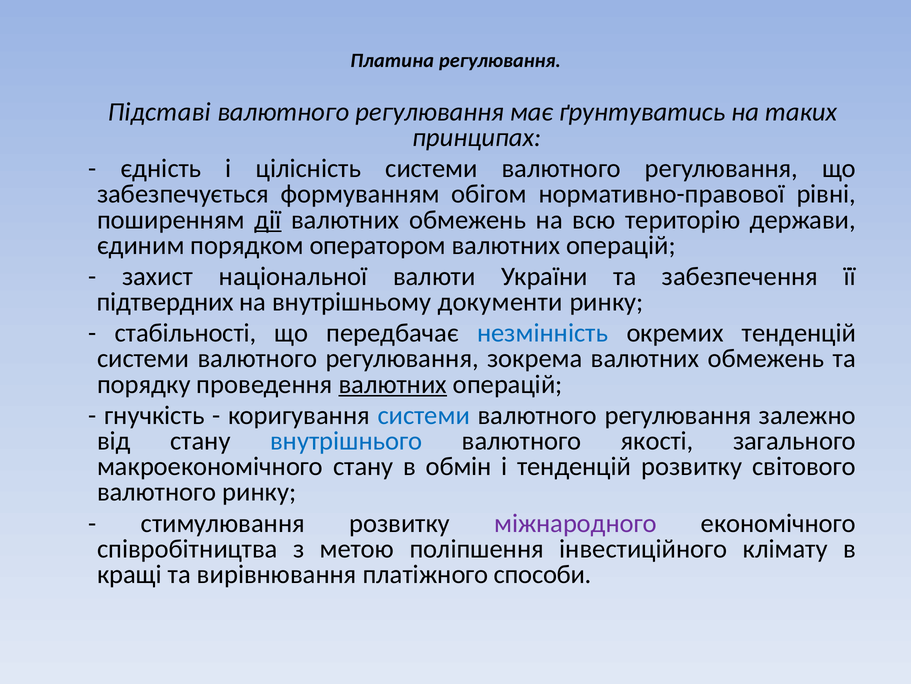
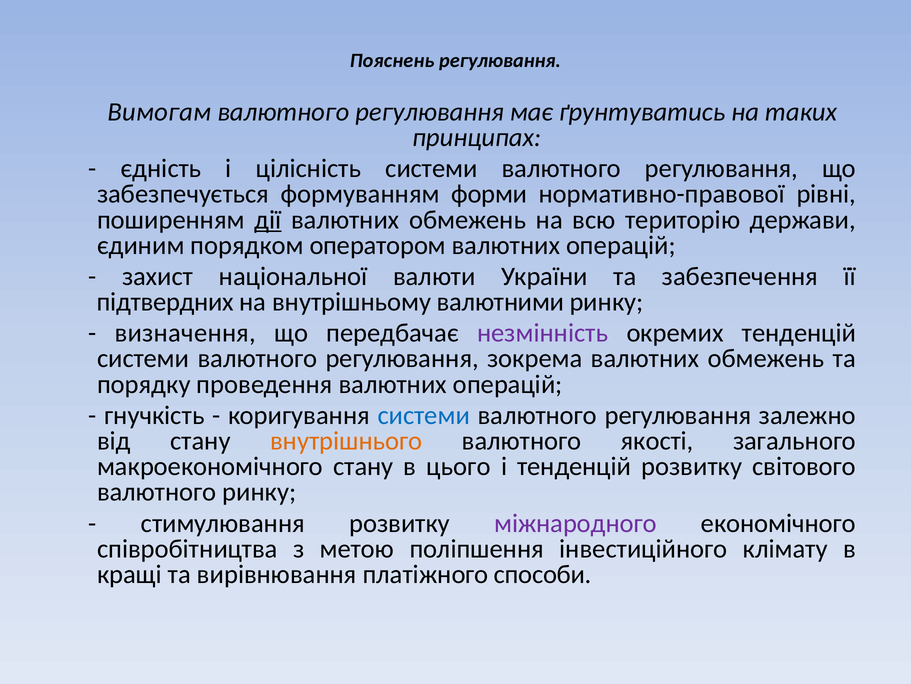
Платина: Платина -> Пояснень
Підставі: Підставі -> Вимогам
обігом: обігом -> форми
документи: документи -> валютними
стабільності: стабільності -> визначення
незмінність colour: blue -> purple
валютних at (393, 384) underline: present -> none
внутрішнього colour: blue -> orange
обмін: обмін -> цього
